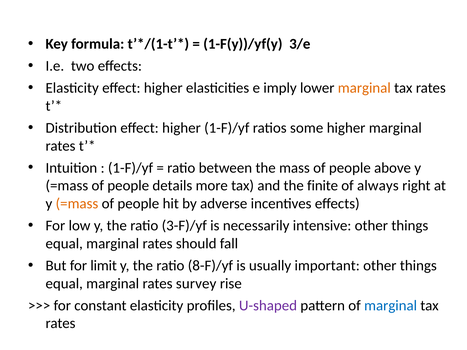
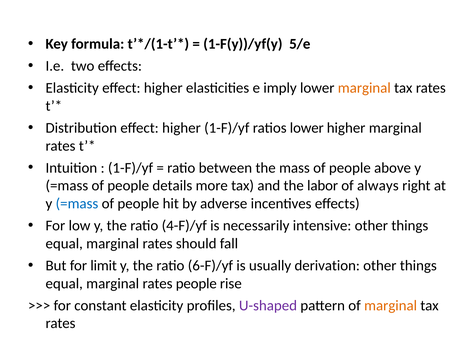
3/e: 3/e -> 5/e
ratios some: some -> lower
finite: finite -> labor
=mass at (77, 204) colour: orange -> blue
3-F)/yf: 3-F)/yf -> 4-F)/yf
8-F)/yf: 8-F)/yf -> 6-F)/yf
important: important -> derivation
rates survey: survey -> people
marginal at (391, 306) colour: blue -> orange
